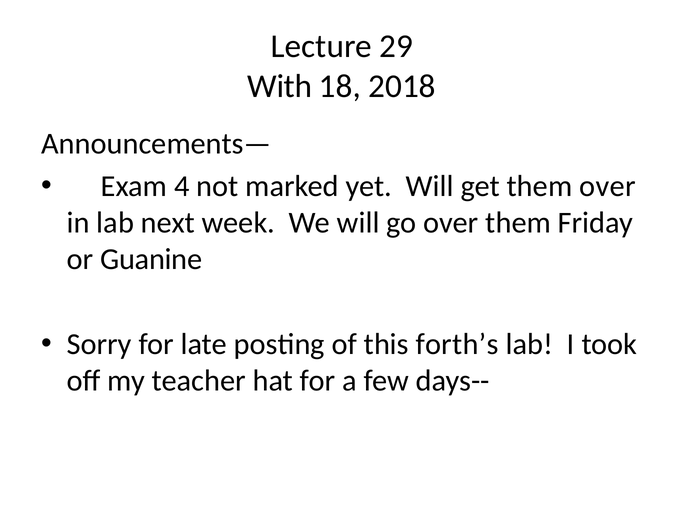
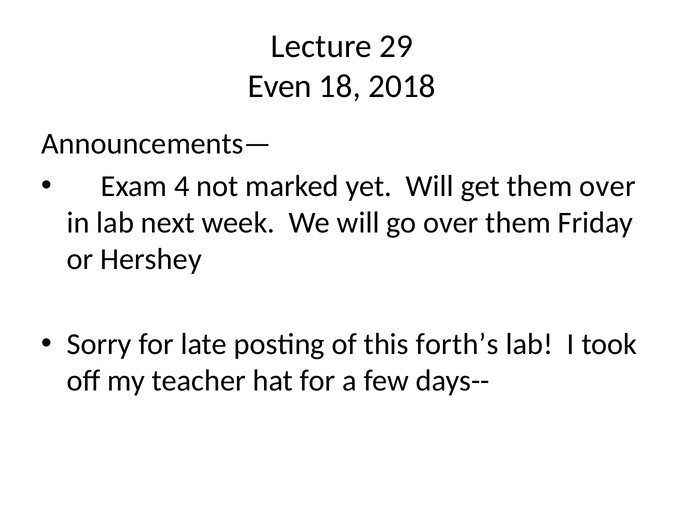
With: With -> Even
Guanine: Guanine -> Hershey
